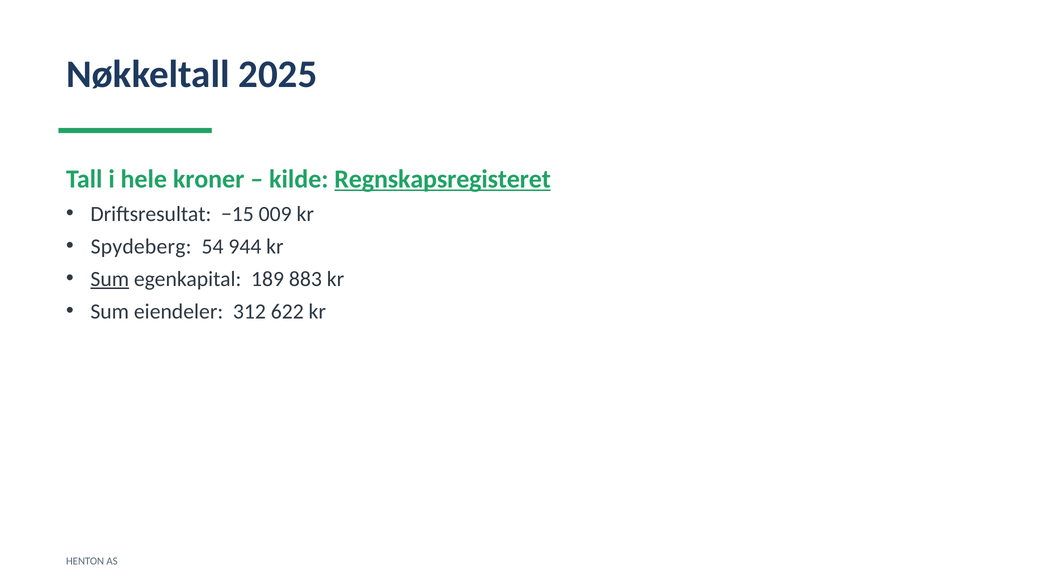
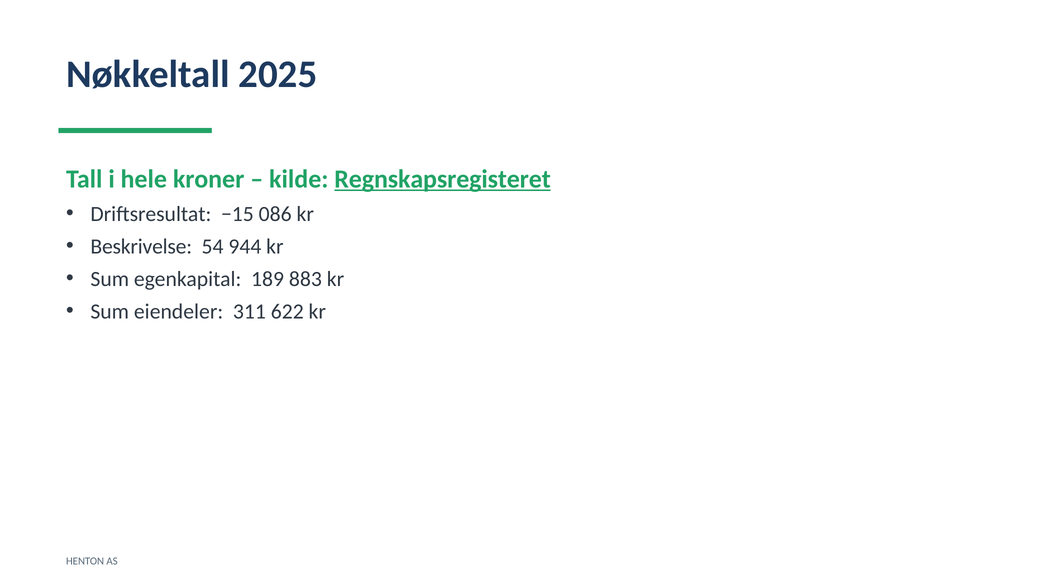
009: 009 -> 086
Spydeberg: Spydeberg -> Beskrivelse
Sum at (110, 279) underline: present -> none
312: 312 -> 311
